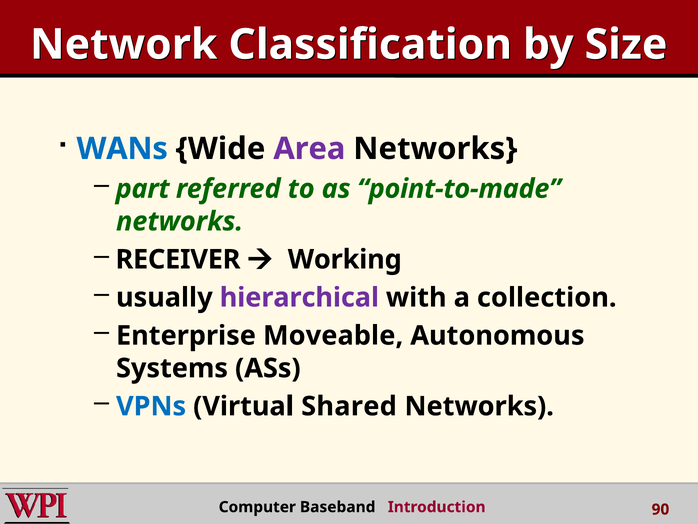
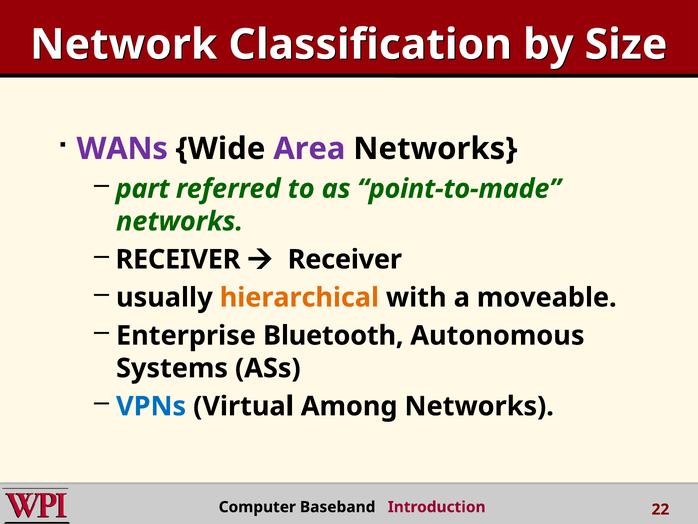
WANs colour: blue -> purple
Working at (345, 259): Working -> Receiver
hierarchical colour: purple -> orange
collection: collection -> moveable
Moveable: Moveable -> Bluetooth
Shared: Shared -> Among
90: 90 -> 22
